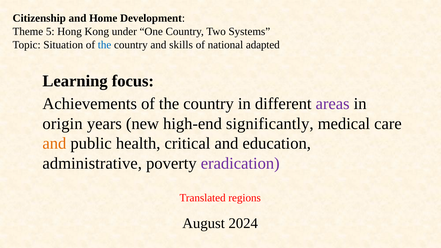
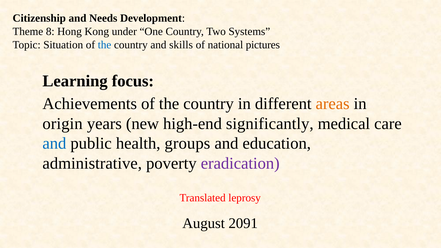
Home: Home -> Needs
5: 5 -> 8
adapted: adapted -> pictures
areas colour: purple -> orange
and at (54, 144) colour: orange -> blue
critical: critical -> groups
regions: regions -> leprosy
2024: 2024 -> 2091
